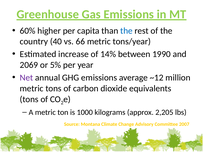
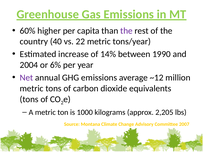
the at (126, 31) colour: blue -> purple
66: 66 -> 22
2069: 2069 -> 2004
5%: 5% -> 6%
